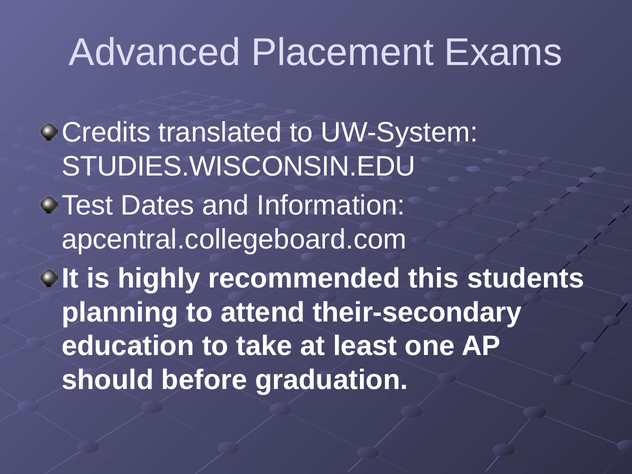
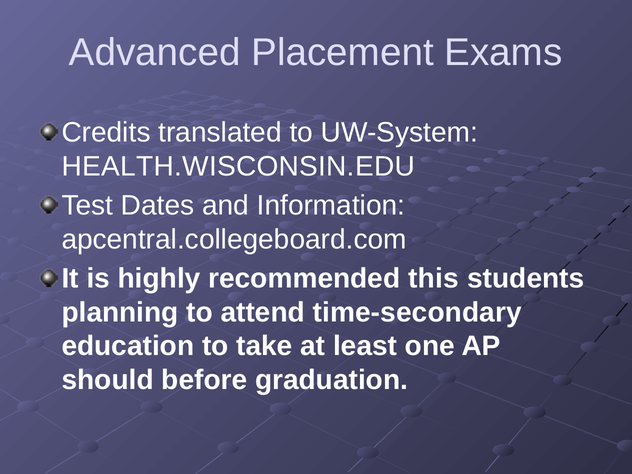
STUDIES.WISCONSIN.EDU: STUDIES.WISCONSIN.EDU -> HEALTH.WISCONSIN.EDU
their-secondary: their-secondary -> time-secondary
